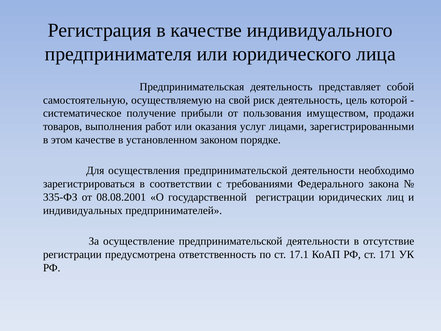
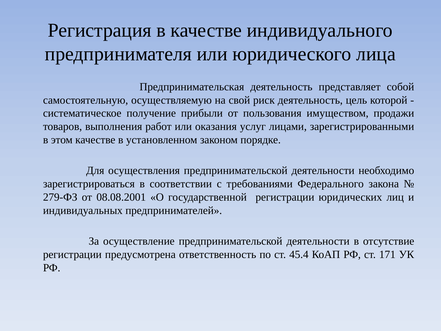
335-ФЗ: 335-ФЗ -> 279-ФЗ
17.1: 17.1 -> 45.4
